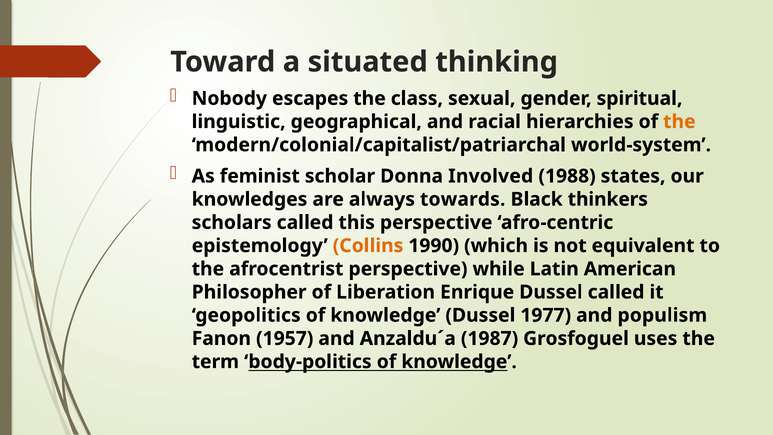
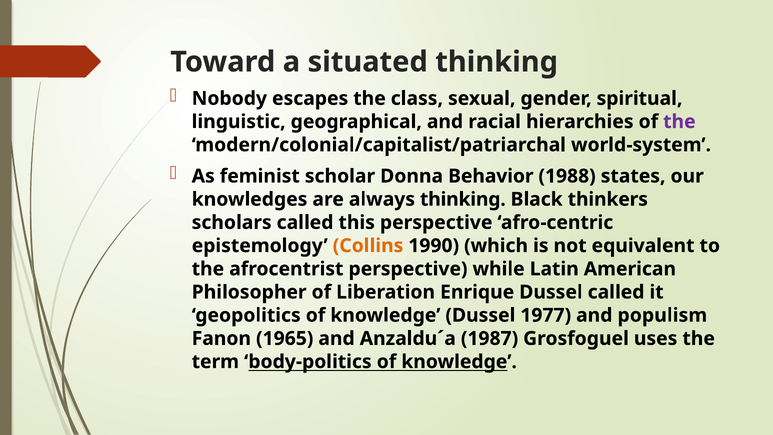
the at (679, 122) colour: orange -> purple
Involved: Involved -> Behavior
always towards: towards -> thinking
1957: 1957 -> 1965
